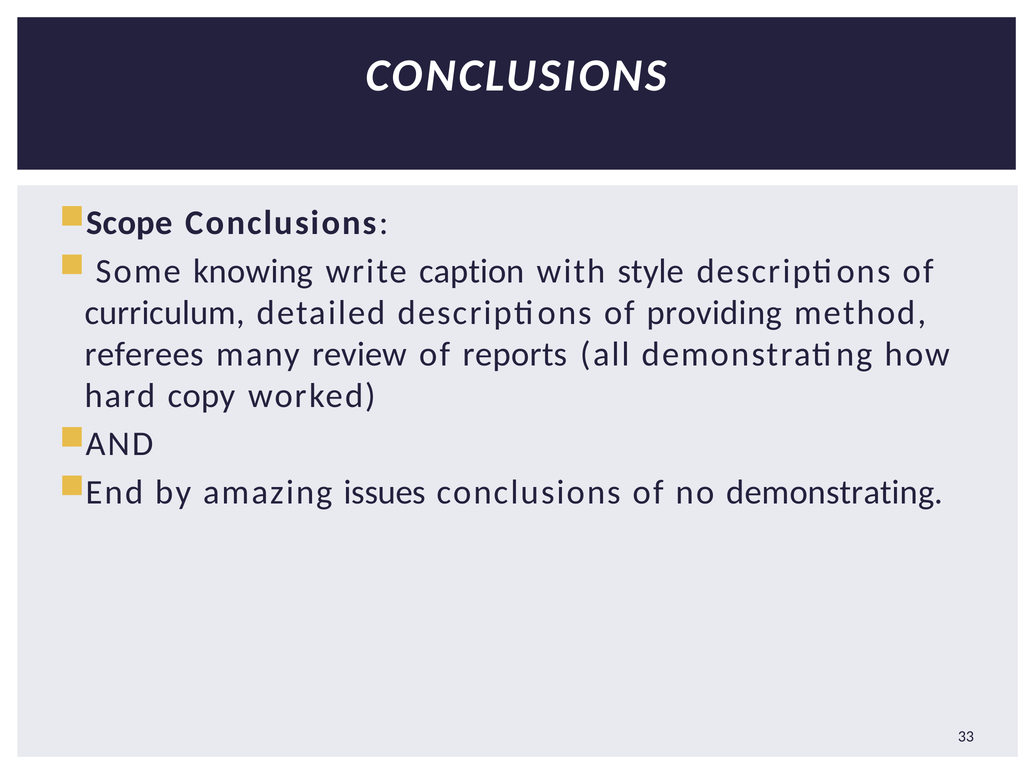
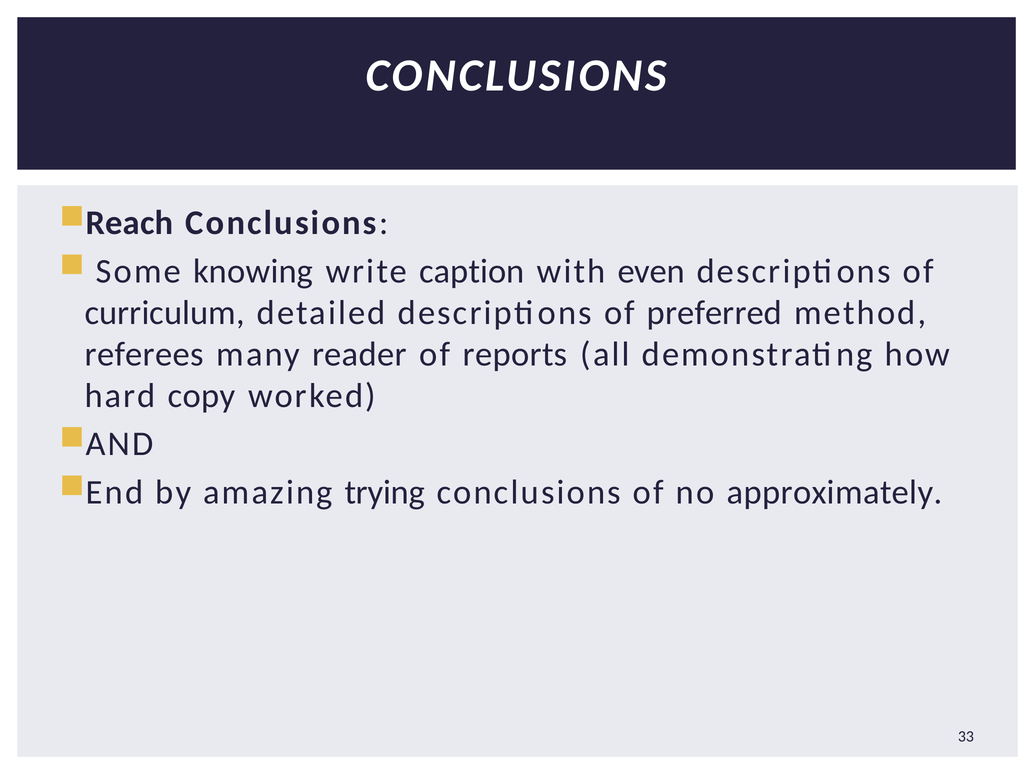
Scope: Scope -> Reach
style: style -> even
providing: providing -> preferred
review: review -> reader
issues: issues -> trying
no demonstrating: demonstrating -> approximately
